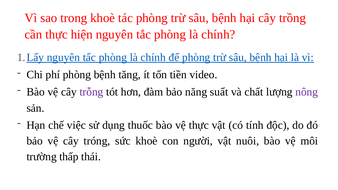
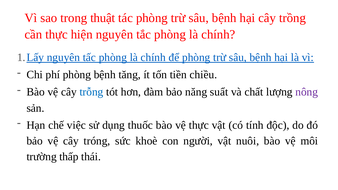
trong khoè: khoè -> thuật
video: video -> chiều
trỗng colour: purple -> blue
